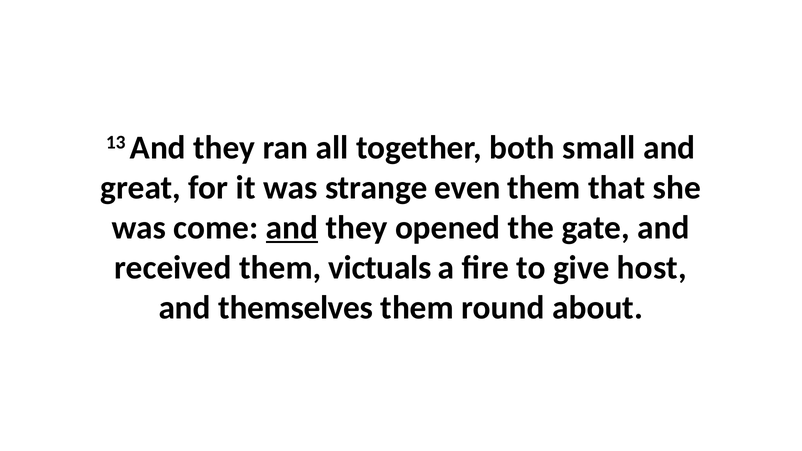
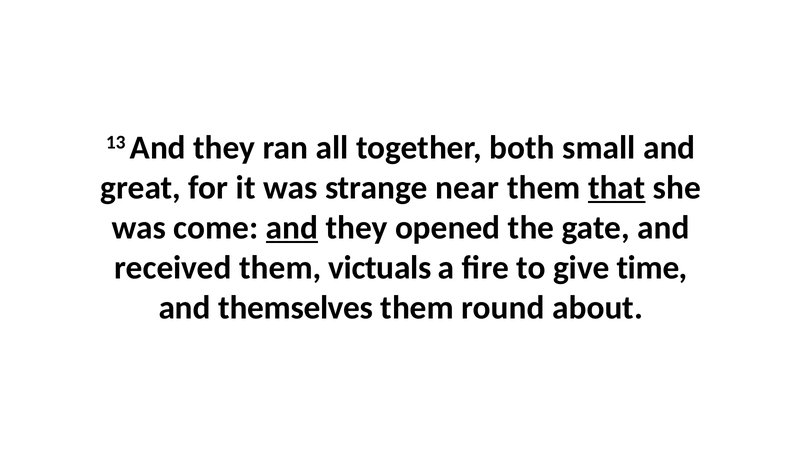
even: even -> near
that underline: none -> present
host: host -> time
